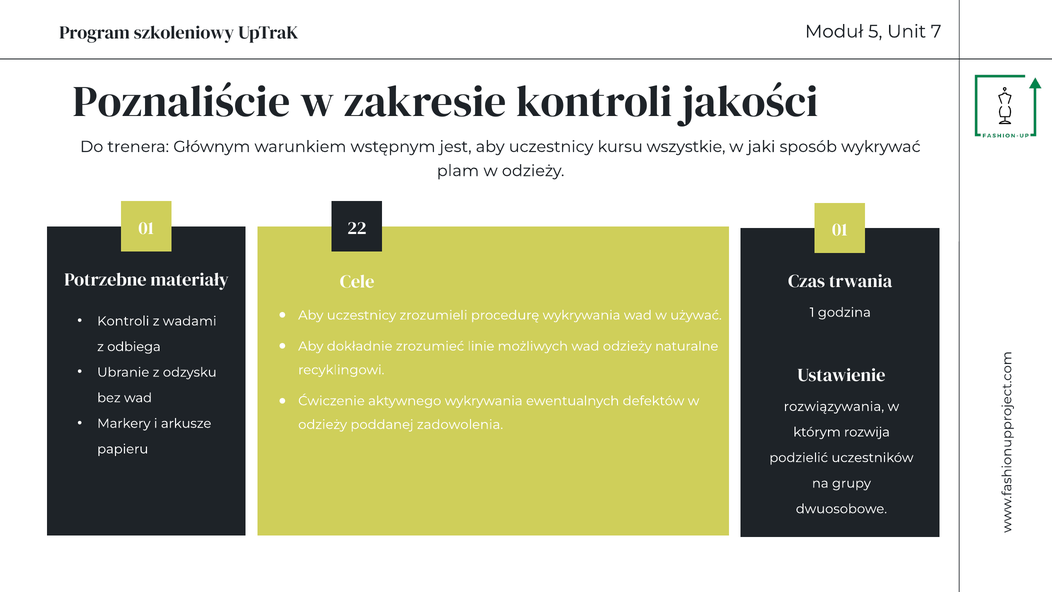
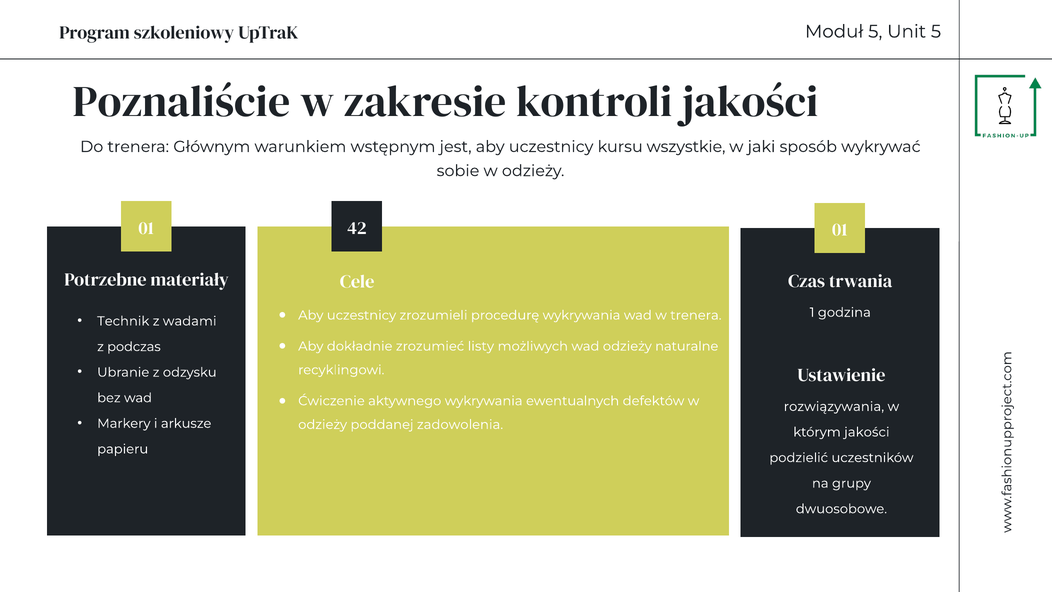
Unit 7: 7 -> 5
plam: plam -> sobie
22: 22 -> 42
w używać: używać -> trenera
Kontroli at (123, 321): Kontroli -> Technik
linie: linie -> listy
odbiega: odbiega -> podczas
którym rozwija: rozwija -> jakości
